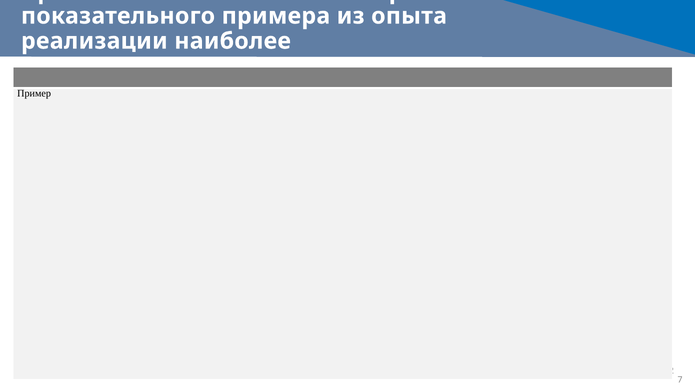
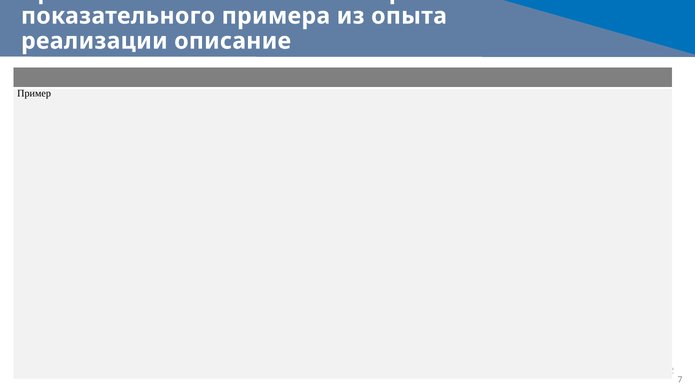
реализации наиболее: наиболее -> описание
